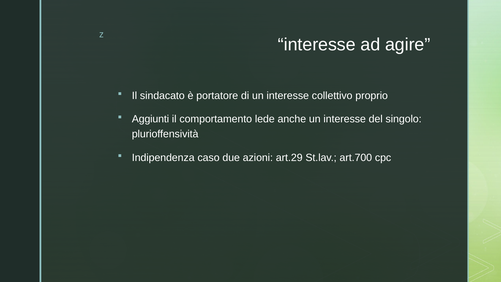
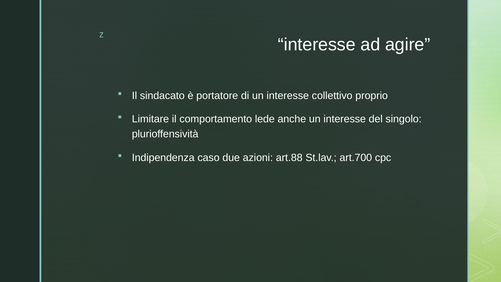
Aggiunti: Aggiunti -> Limitare
art.29: art.29 -> art.88
